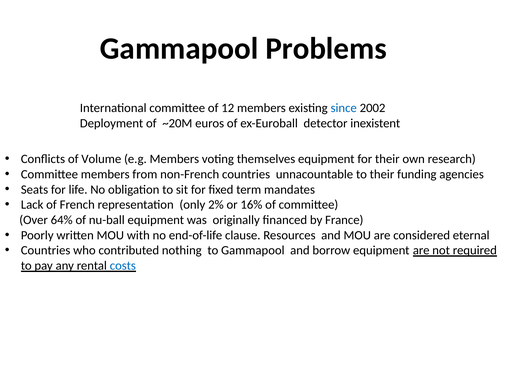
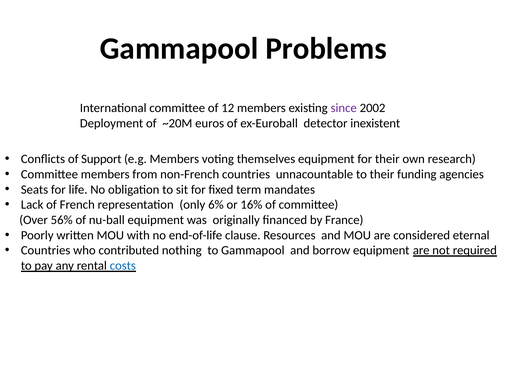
since colour: blue -> purple
Volume: Volume -> Support
2%: 2% -> 6%
64%: 64% -> 56%
